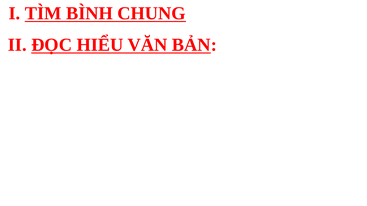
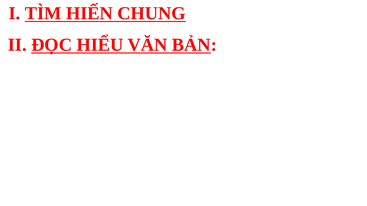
BÌNH: BÌNH -> HIẾN
